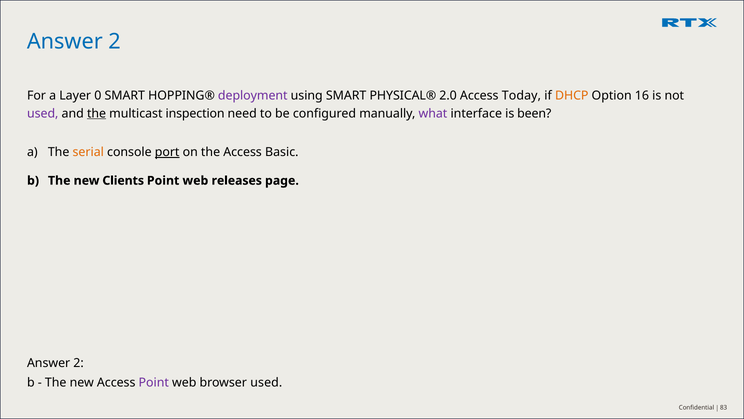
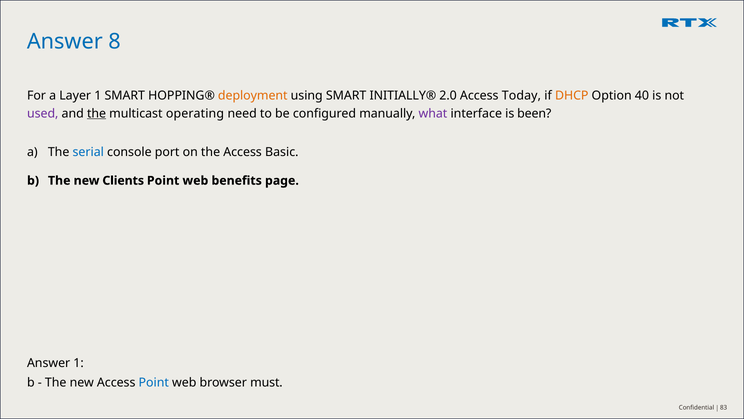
2 at (114, 42): 2 -> 8
Layer 0: 0 -> 1
deployment colour: purple -> orange
PHYSICAL®: PHYSICAL® -> INITIALLY®
16: 16 -> 40
inspection: inspection -> operating
serial colour: orange -> blue
port underline: present -> none
releases: releases -> benefits
2 at (79, 363): 2 -> 1
Point at (154, 382) colour: purple -> blue
browser used: used -> must
